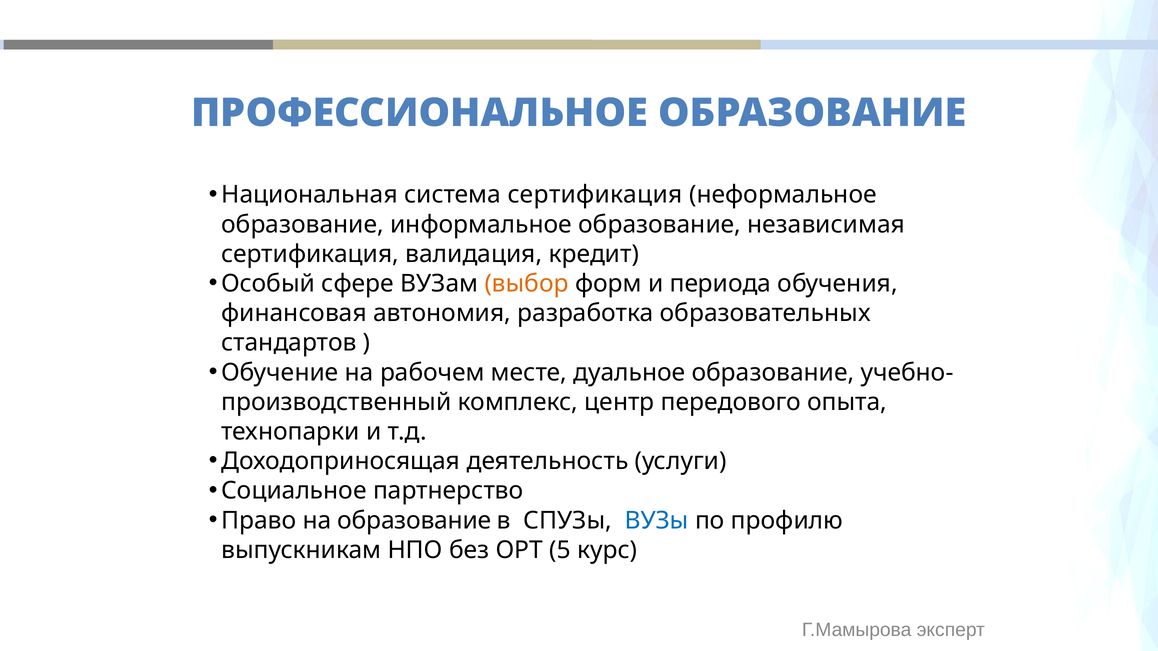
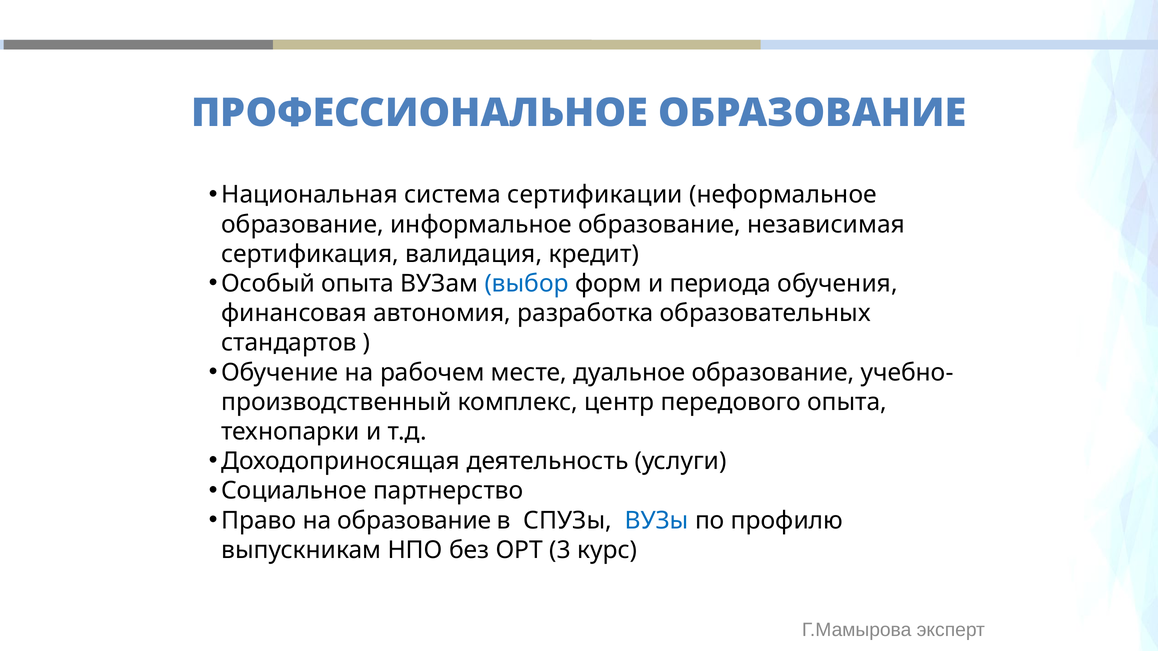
система сертификация: сертификация -> сертификации
Особый сфере: сфере -> опыта
выбор colour: orange -> blue
5: 5 -> 3
